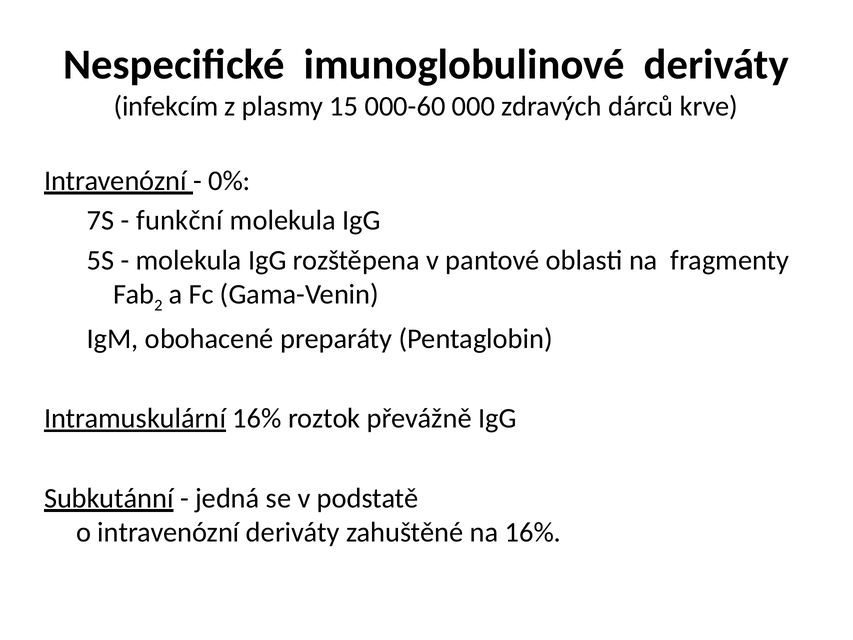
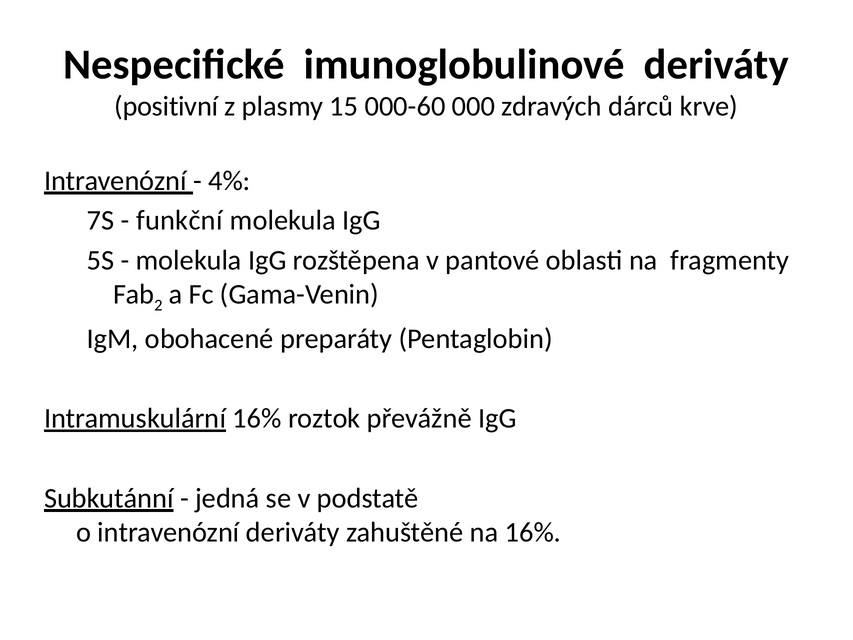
infekcím: infekcím -> positivní
0%: 0% -> 4%
